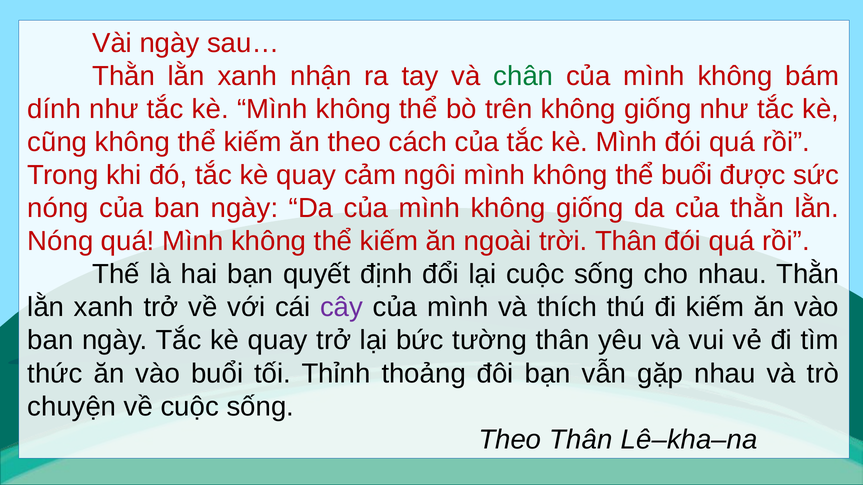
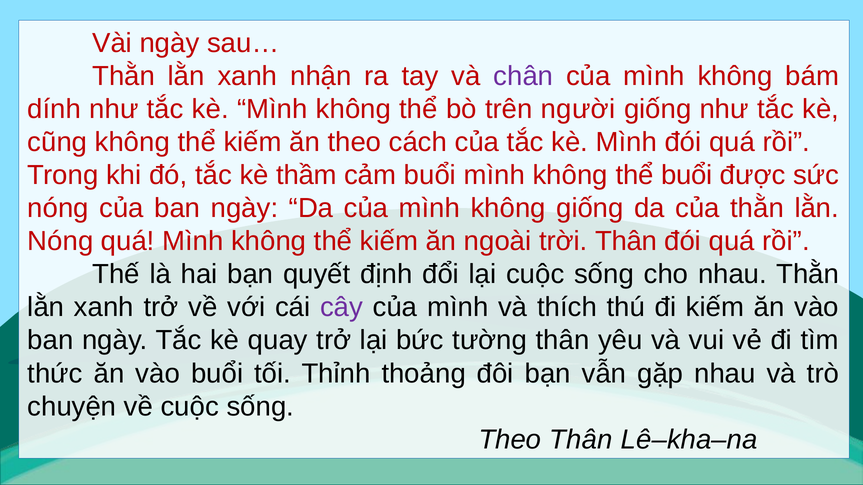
chân colour: green -> purple
trên không: không -> người
đó tắc kè quay: quay -> thầm
cảm ngôi: ngôi -> buổi
